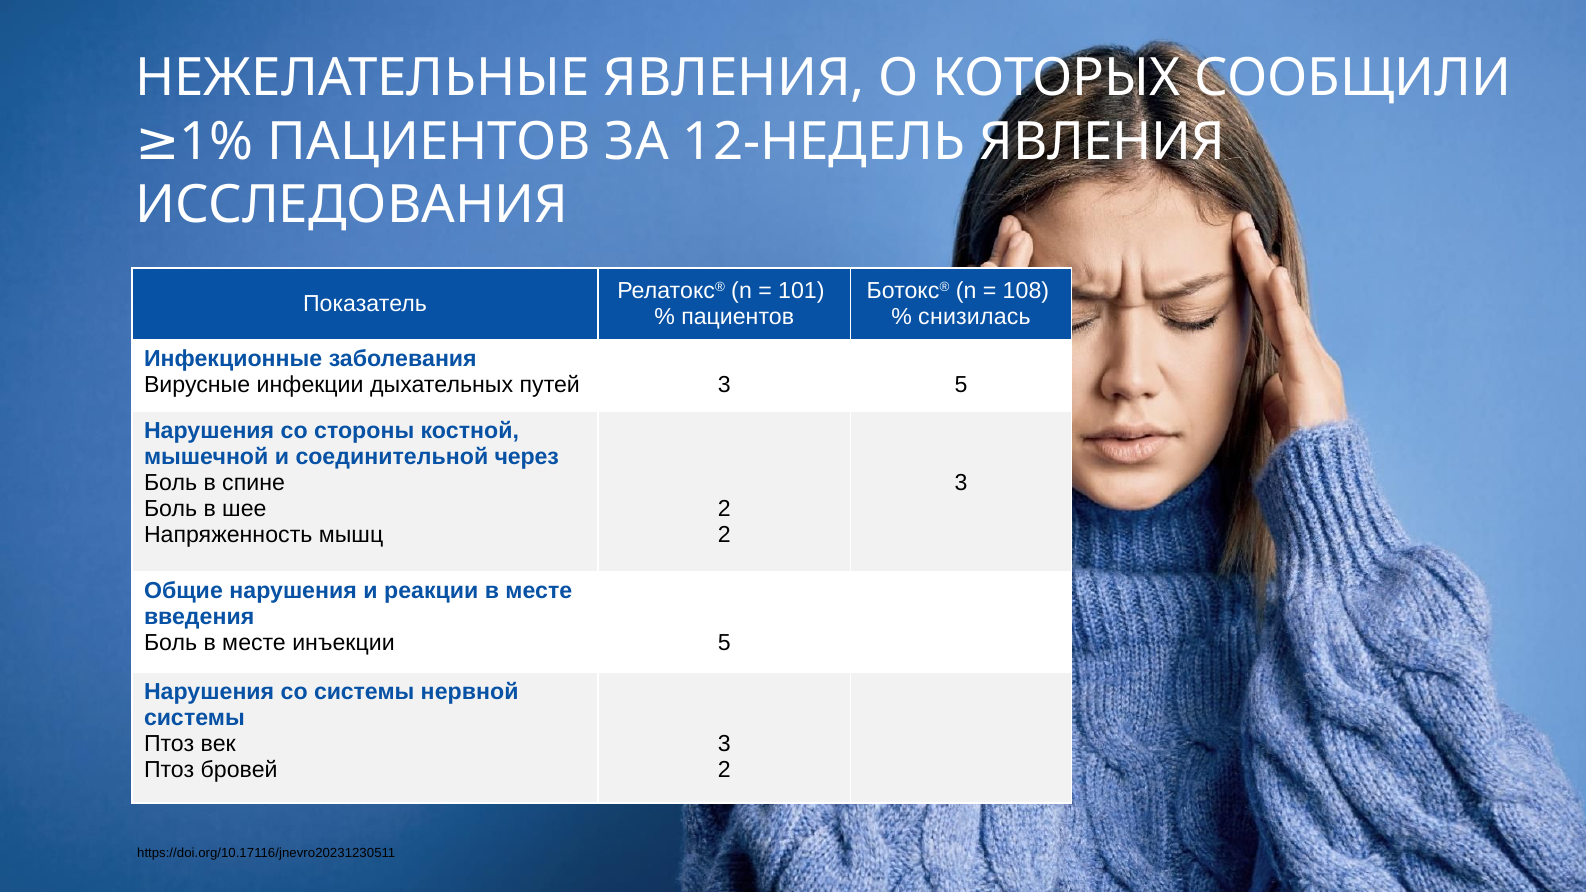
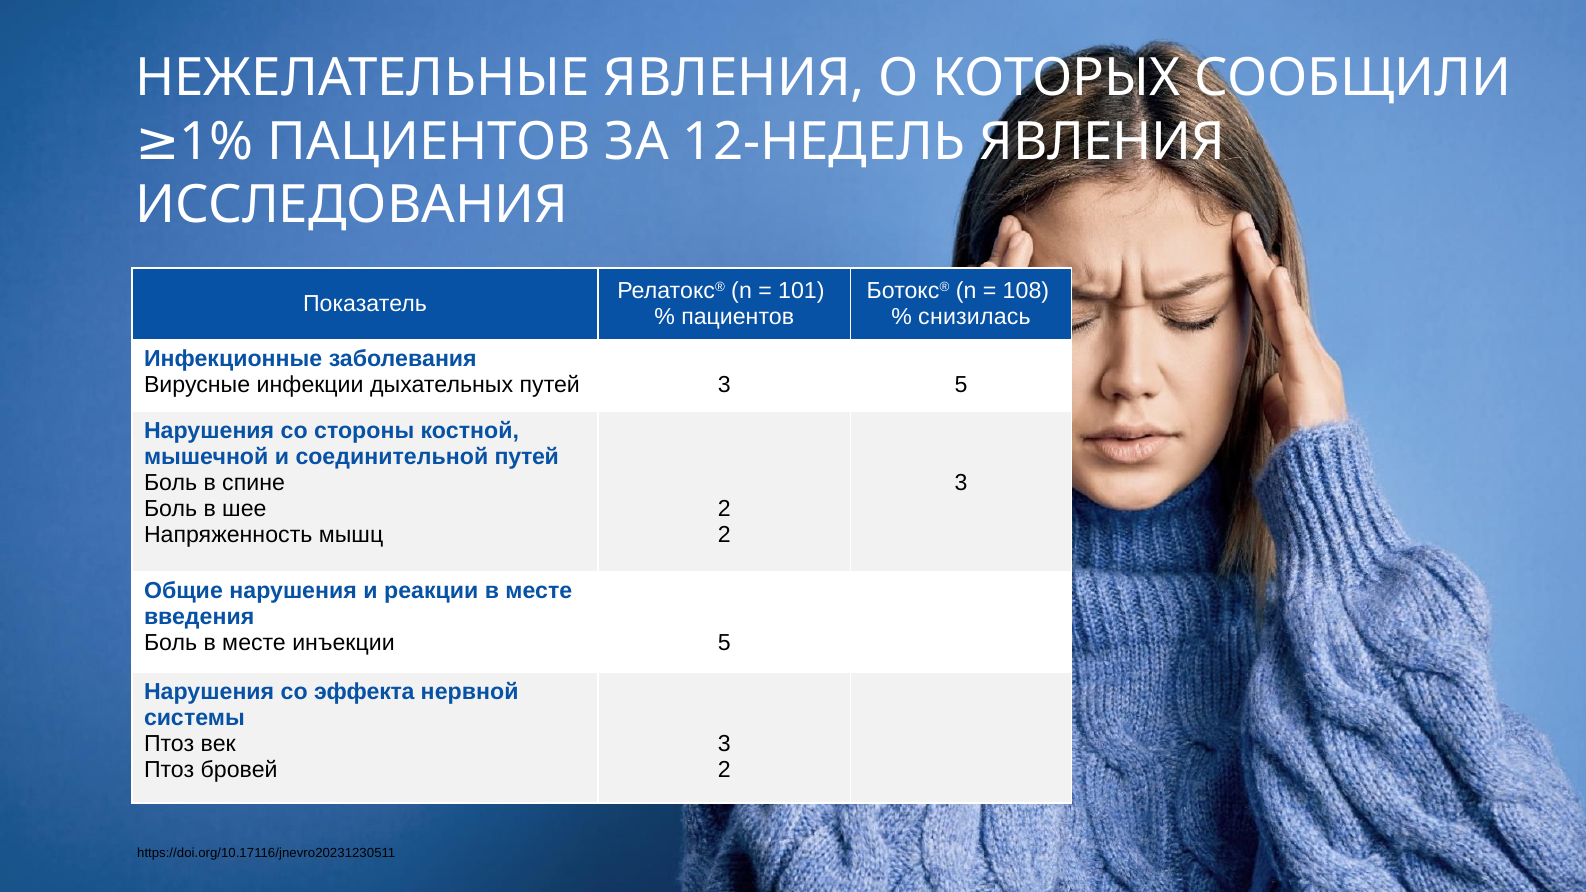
соединительной через: через -> путей
со системы: системы -> эффекта
